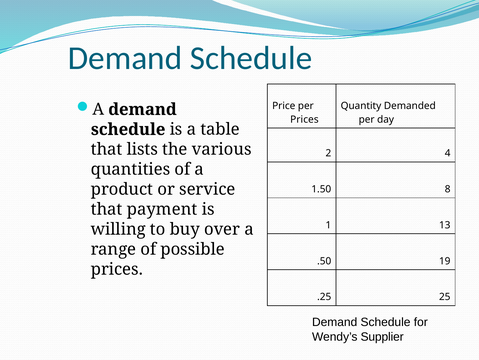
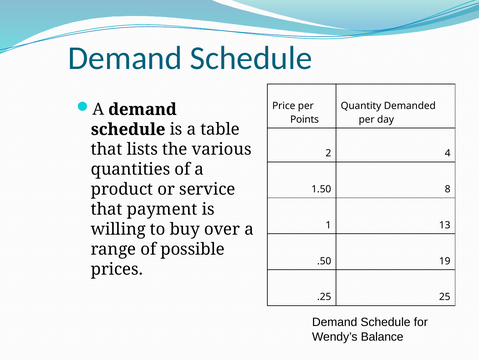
Prices at (304, 119): Prices -> Points
Supplier: Supplier -> Balance
